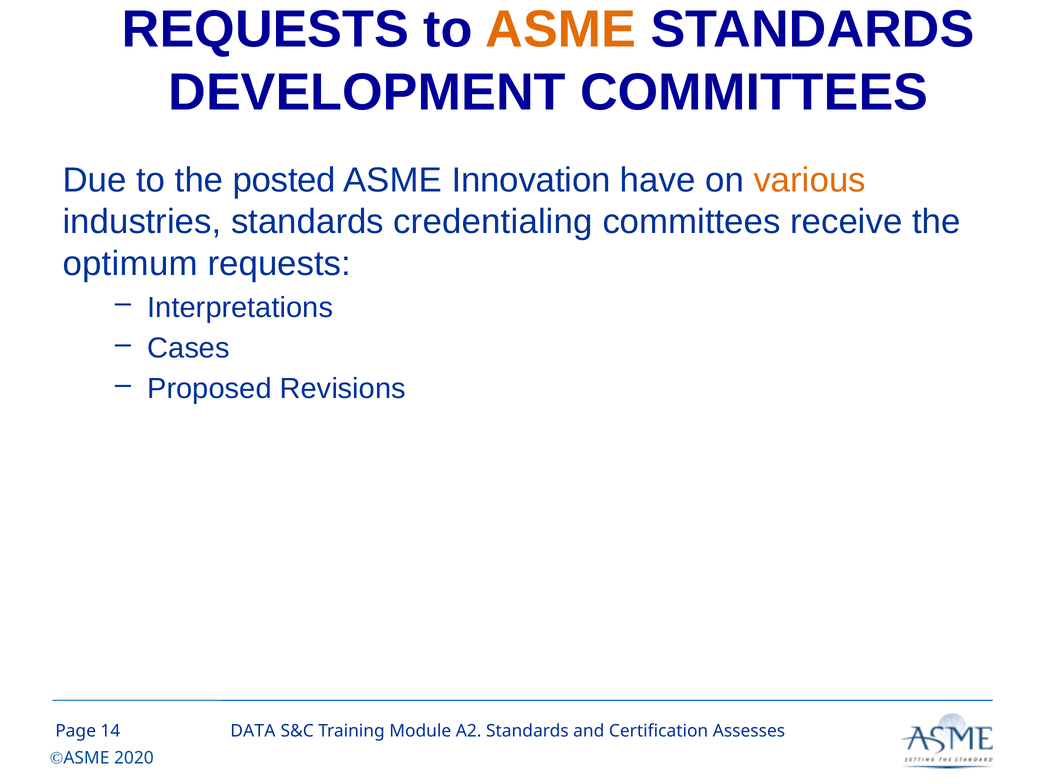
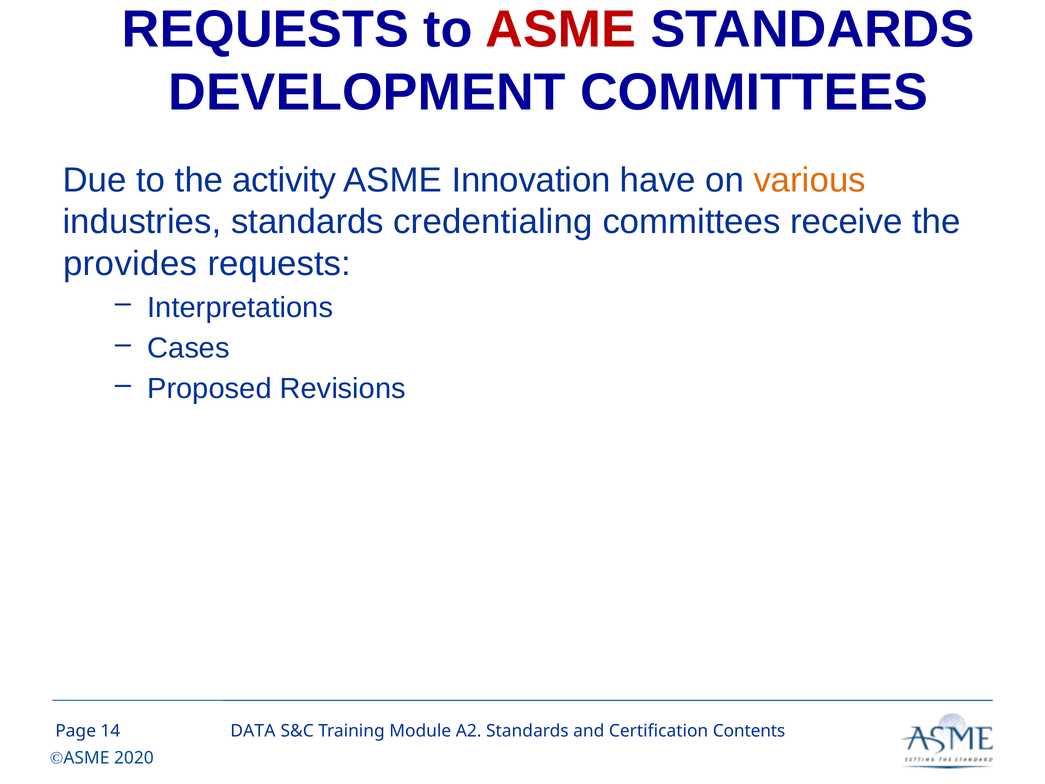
ASME at (561, 30) colour: orange -> red
posted: posted -> activity
optimum: optimum -> provides
Assesses: Assesses -> Contents
